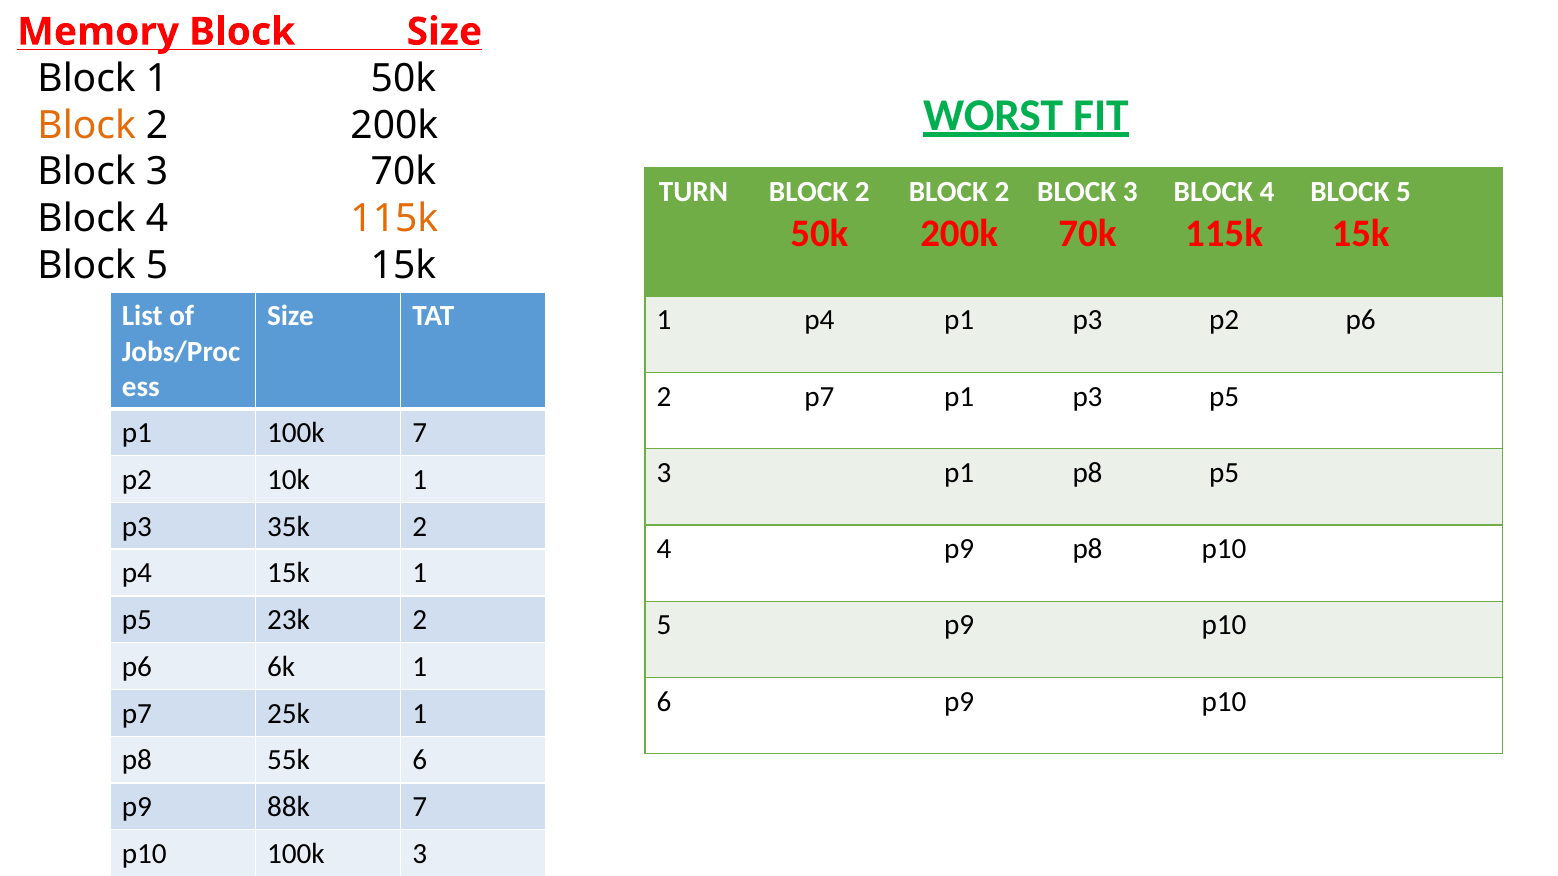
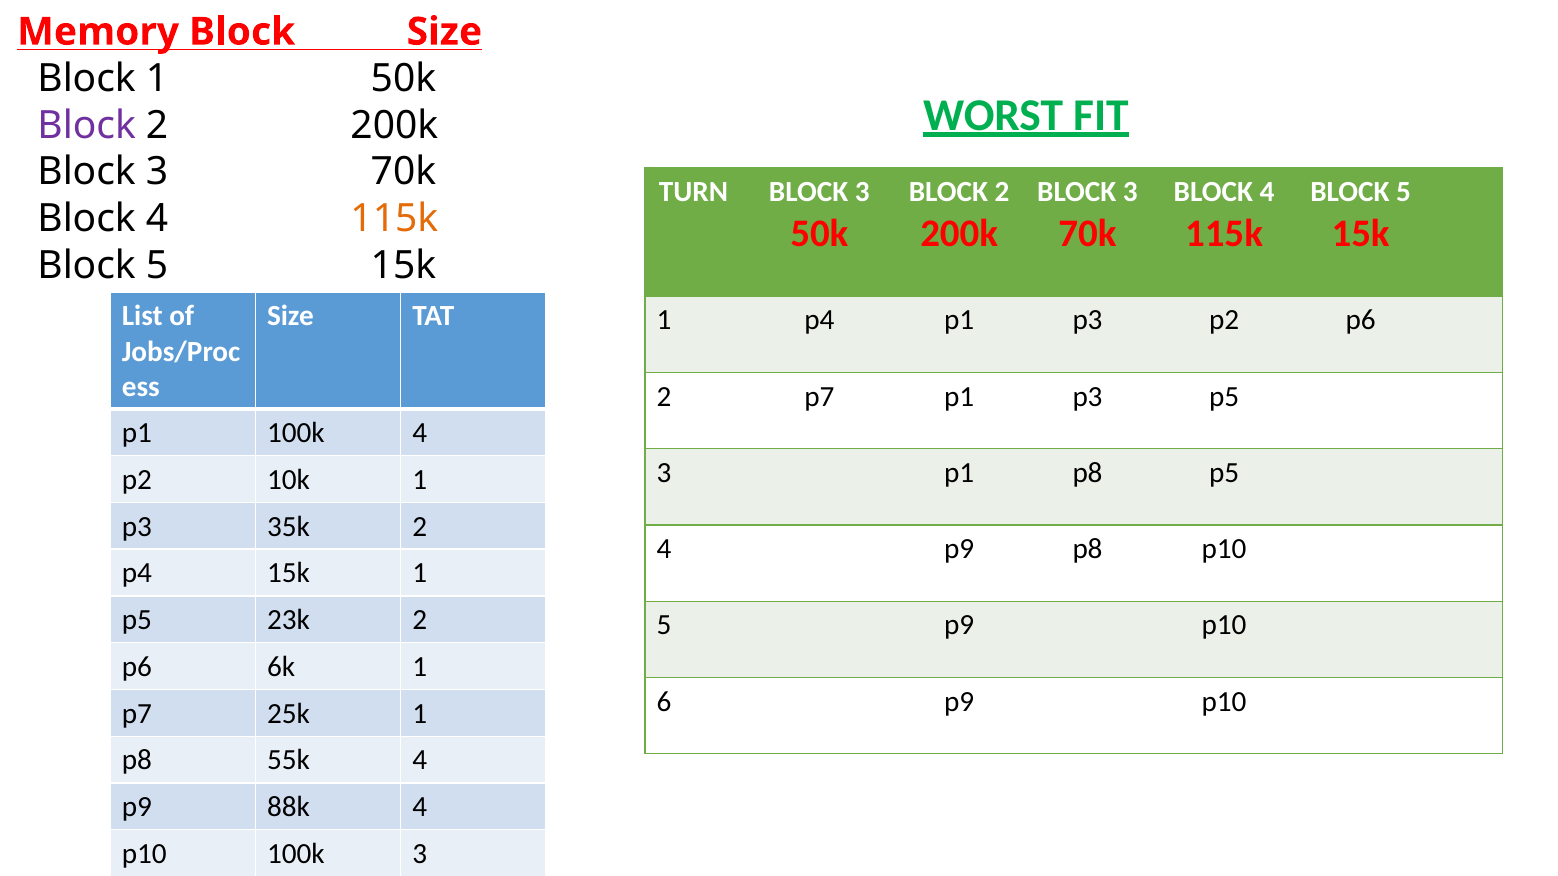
Block at (87, 125) colour: orange -> purple
TURN BLOCK 2: 2 -> 3
100k 7: 7 -> 4
55k 6: 6 -> 4
88k 7: 7 -> 4
